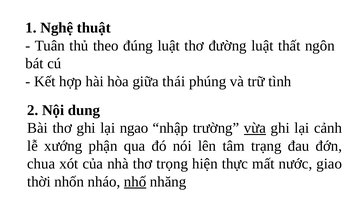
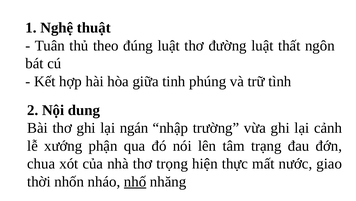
thái: thái -> tinh
ngao: ngao -> ngán
vừa underline: present -> none
